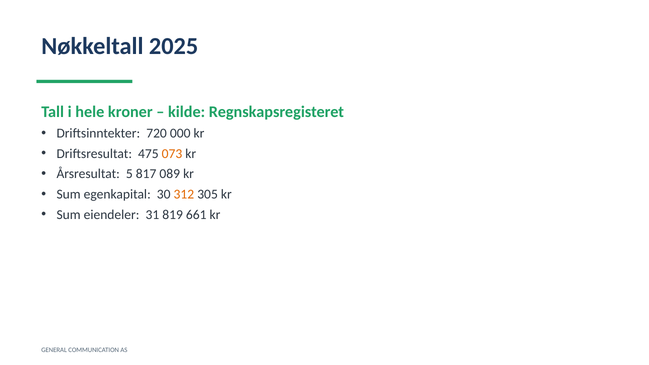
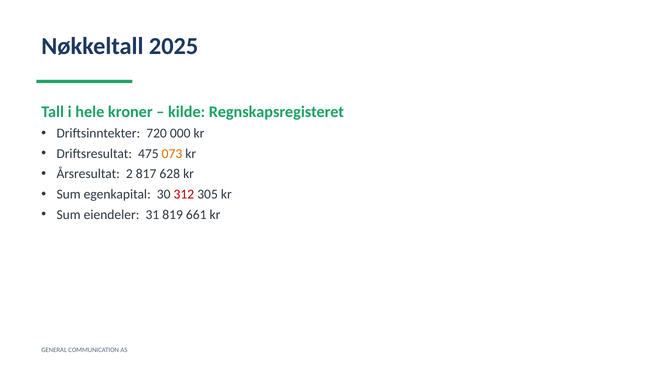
5: 5 -> 2
089: 089 -> 628
312 colour: orange -> red
